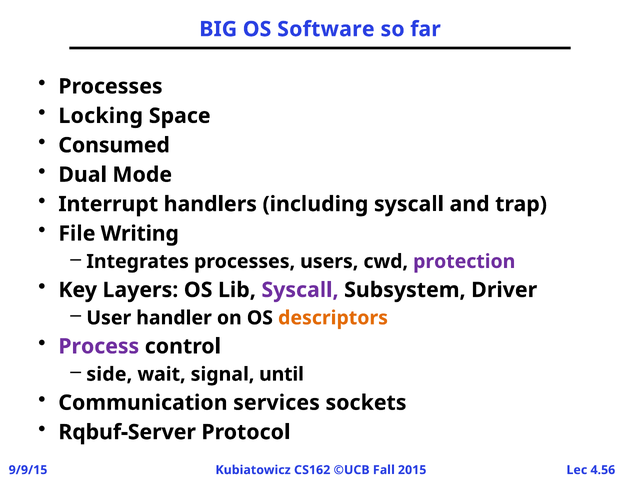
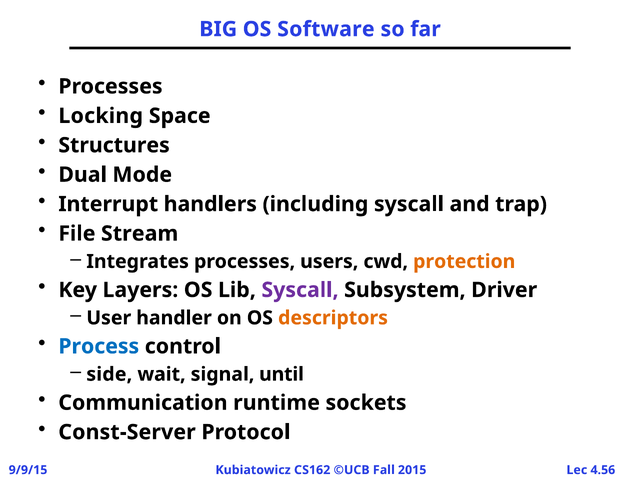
Consumed: Consumed -> Structures
Writing: Writing -> Stream
protection colour: purple -> orange
Process colour: purple -> blue
services: services -> runtime
Rqbuf-Server: Rqbuf-Server -> Const-Server
